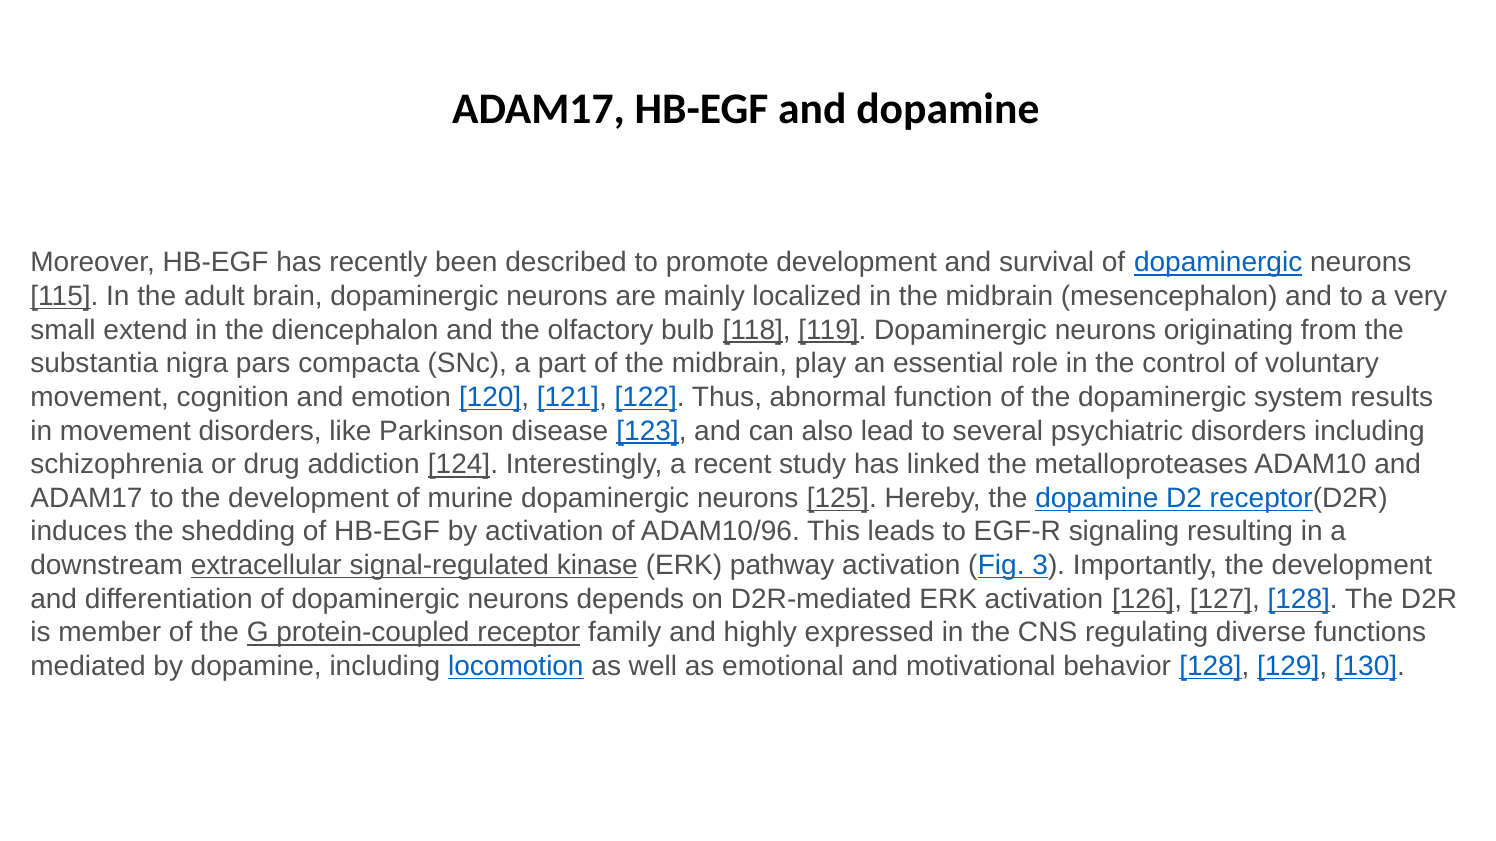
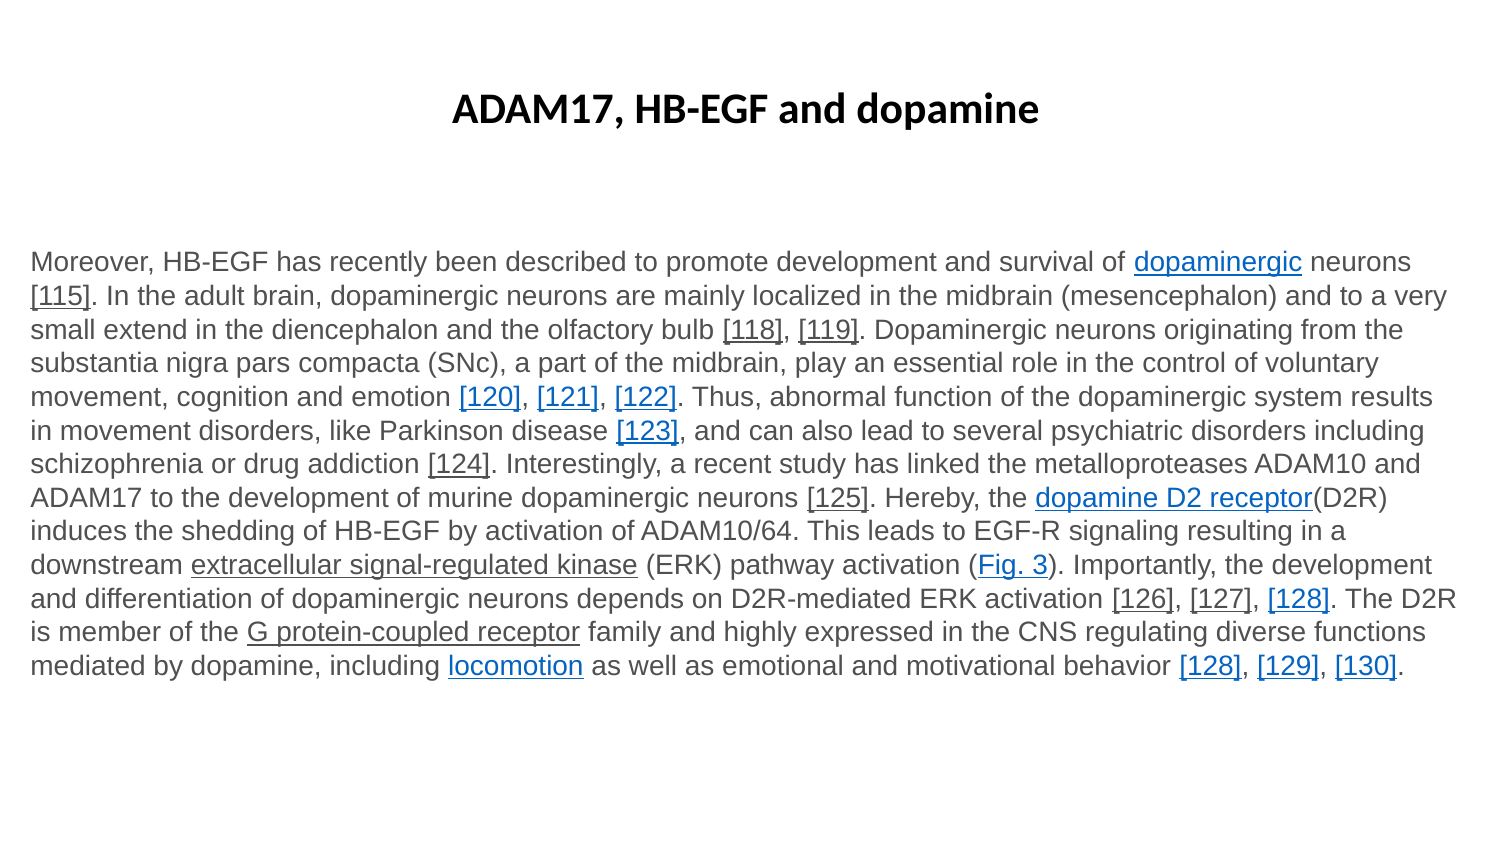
ADAM10/96: ADAM10/96 -> ADAM10/64
